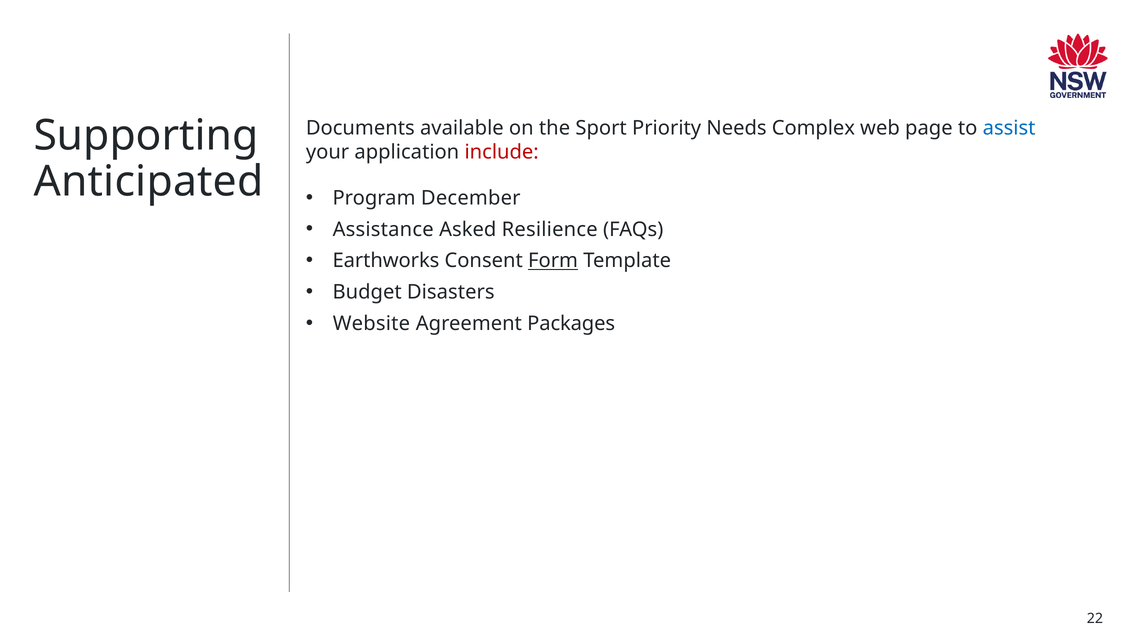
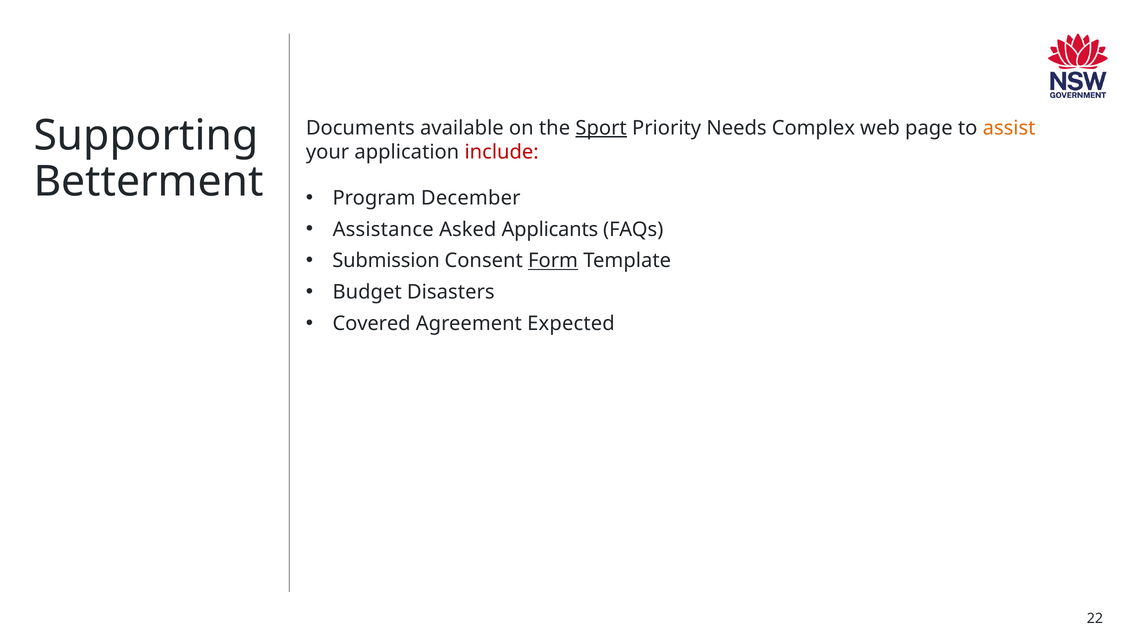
Sport underline: none -> present
assist colour: blue -> orange
Anticipated: Anticipated -> Betterment
Resilience: Resilience -> Applicants
Earthworks: Earthworks -> Submission
Website: Website -> Covered
Packages: Packages -> Expected
